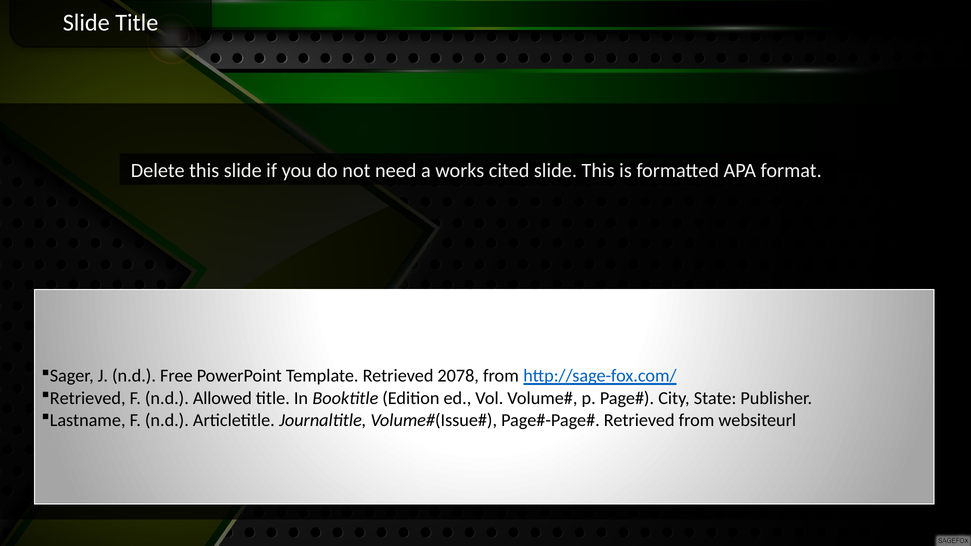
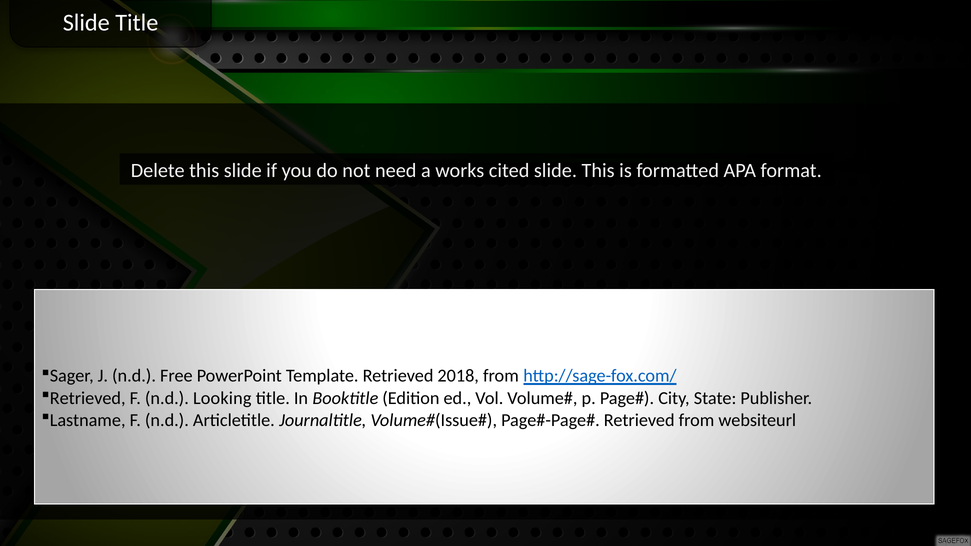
2078: 2078 -> 2018
Allowed: Allowed -> Looking
